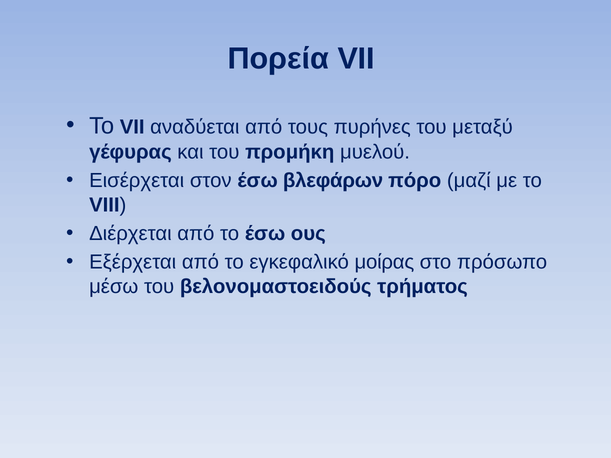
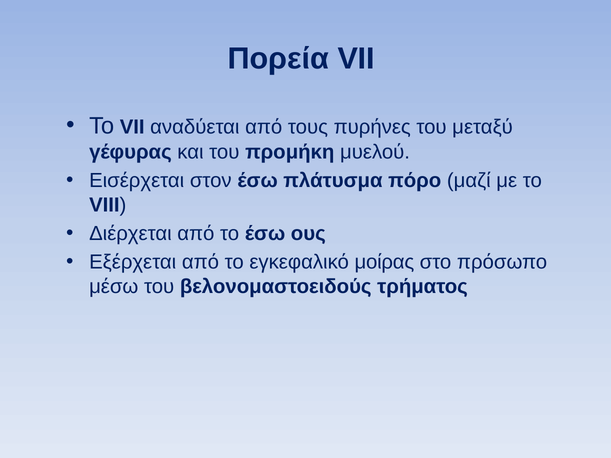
βλεφάρων: βλεφάρων -> πλάτυσμα
